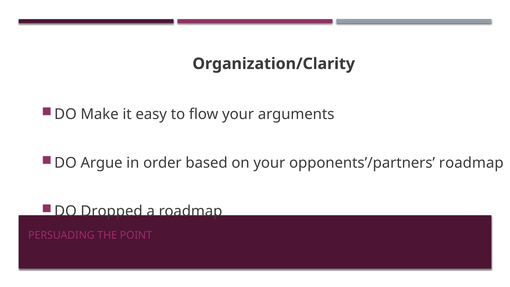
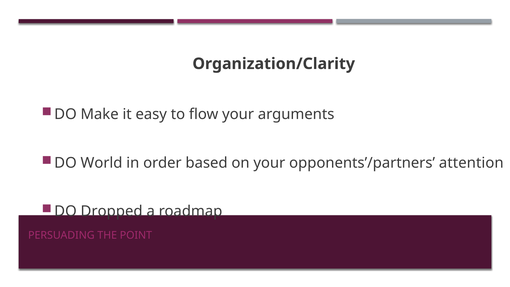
Argue: Argue -> World
opponents’/partners roadmap: roadmap -> attention
